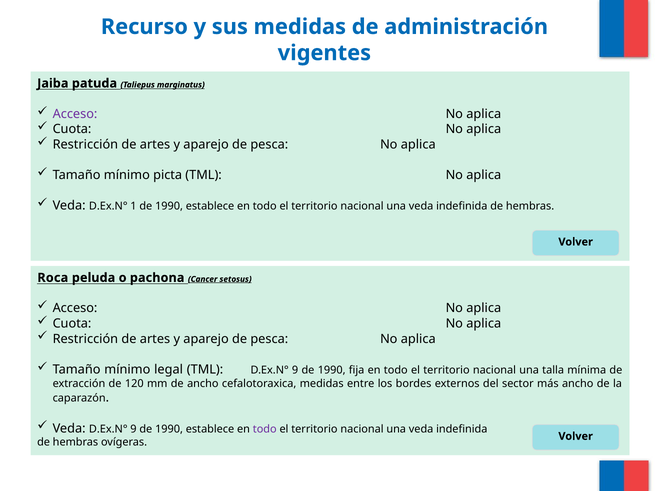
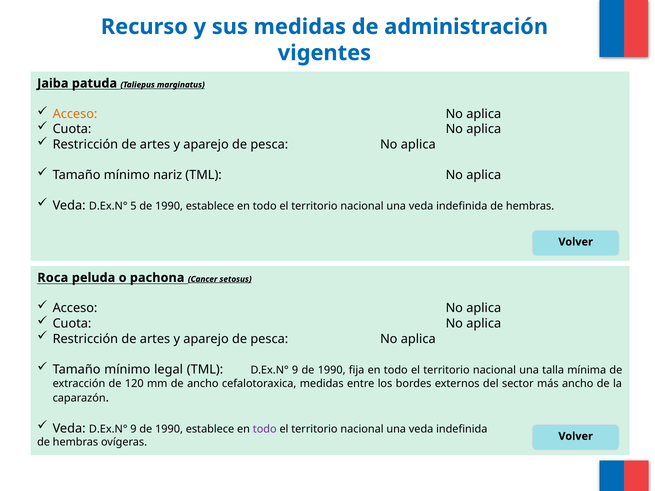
Acceso at (75, 114) colour: purple -> orange
picta: picta -> nariz
1: 1 -> 5
